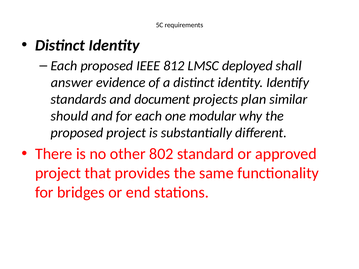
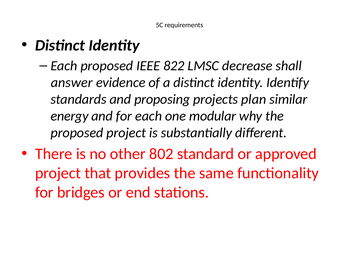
812: 812 -> 822
deployed: deployed -> decrease
document: document -> proposing
should: should -> energy
